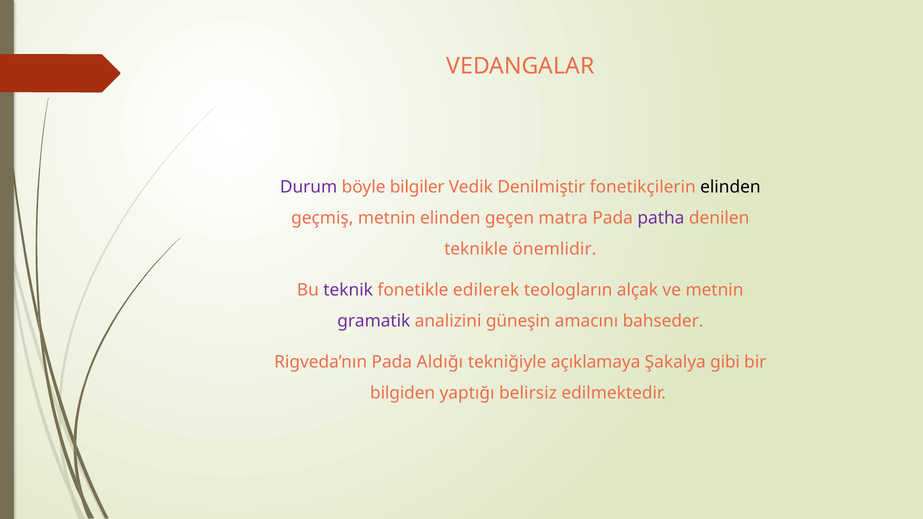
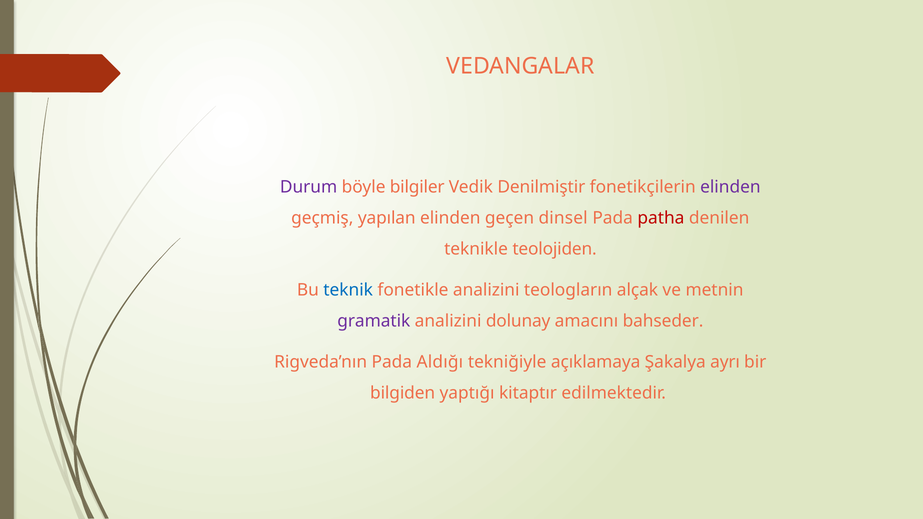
elinden at (730, 187) colour: black -> purple
geçmiş metnin: metnin -> yapılan
matra: matra -> dinsel
patha colour: purple -> red
önemlidir: önemlidir -> teolojiden
teknik colour: purple -> blue
fonetikle edilerek: edilerek -> analizini
güneşin: güneşin -> dolunay
gibi: gibi -> ayrı
belirsiz: belirsiz -> kitaptır
